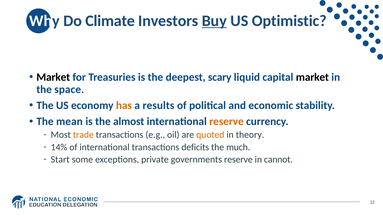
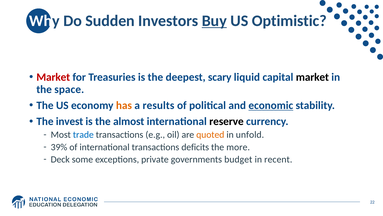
Climate: Climate -> Sudden
Market at (53, 77) colour: black -> red
economic underline: none -> present
mean: mean -> invest
reserve at (226, 121) colour: orange -> black
trade colour: orange -> blue
theory: theory -> unfold
14%: 14% -> 39%
much: much -> more
Start: Start -> Deck
governments reserve: reserve -> budget
cannot: cannot -> recent
